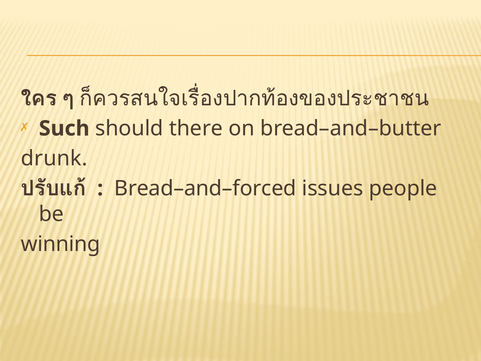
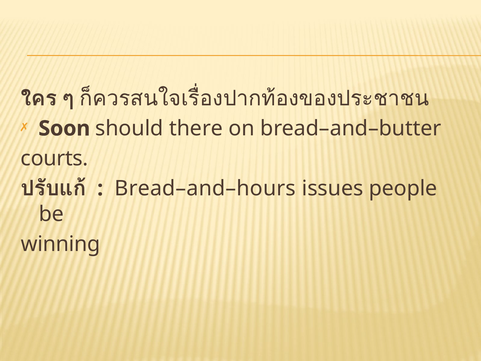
Such: Such -> Soon
drunk: drunk -> courts
Bread–and–forced: Bread–and–forced -> Bread–and–hours
